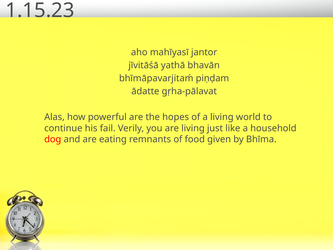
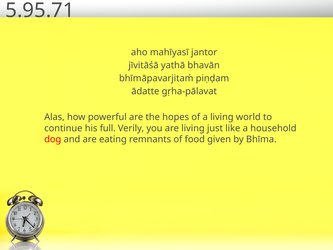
1.15.23: 1.15.23 -> 5.95.71
fail: fail -> full
